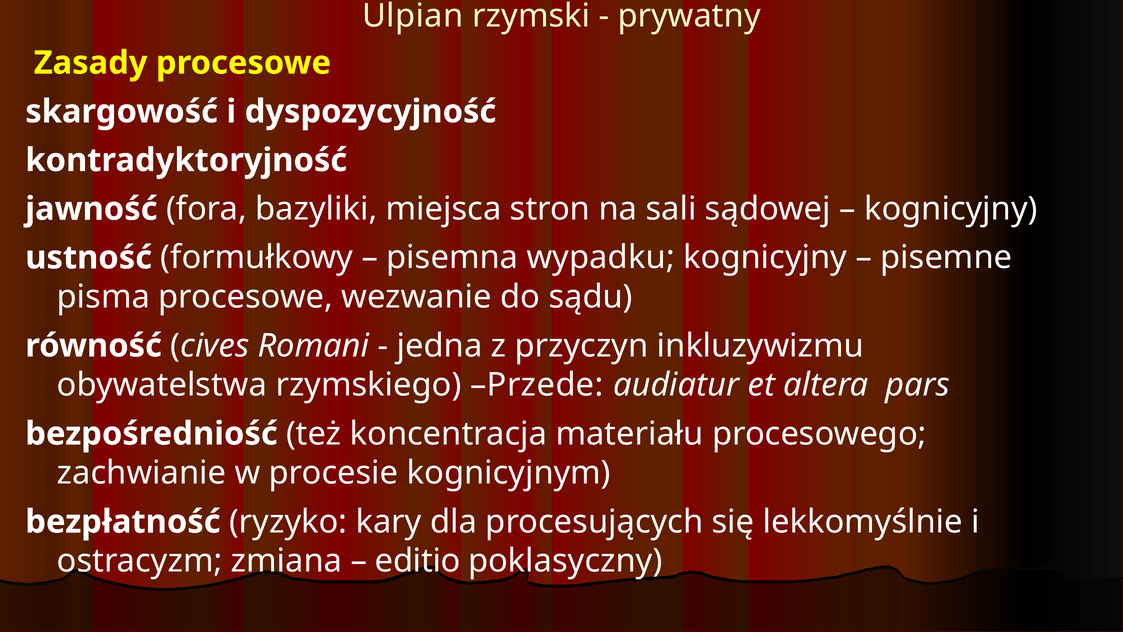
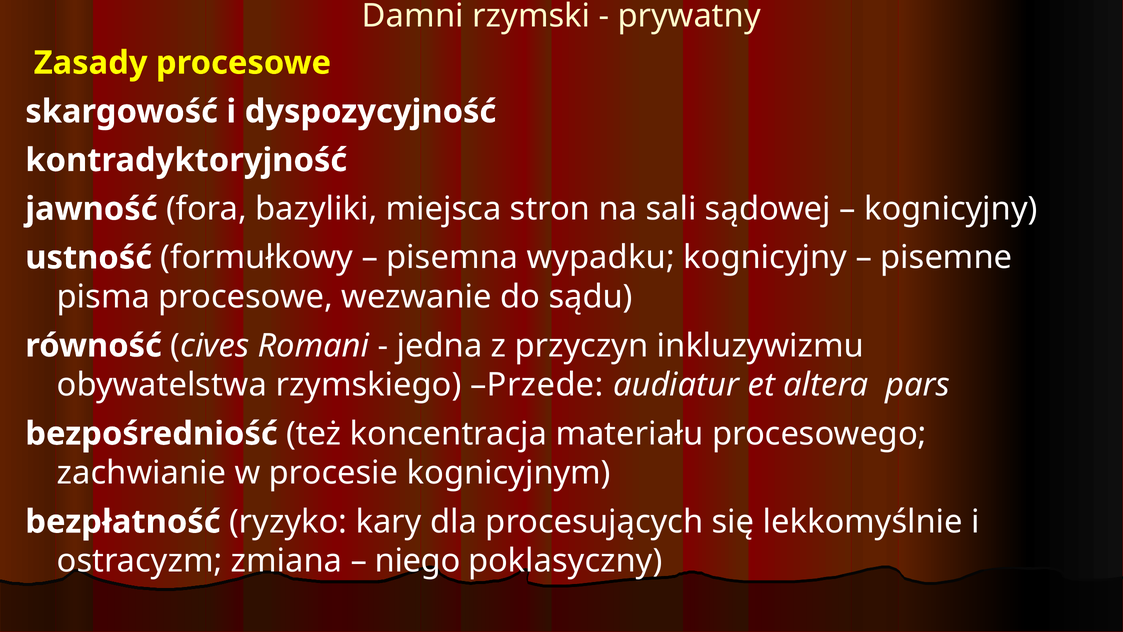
Ulpian: Ulpian -> Damni
editio: editio -> niego
